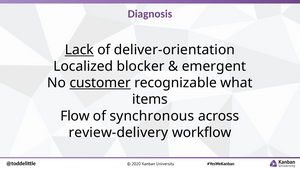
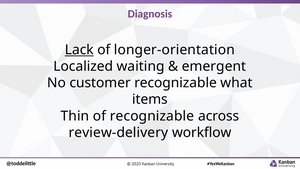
deliver-orientation: deliver-orientation -> longer-orientation
blocker: blocker -> waiting
customer underline: present -> none
Flow: Flow -> Thin
of synchronous: synchronous -> recognizable
